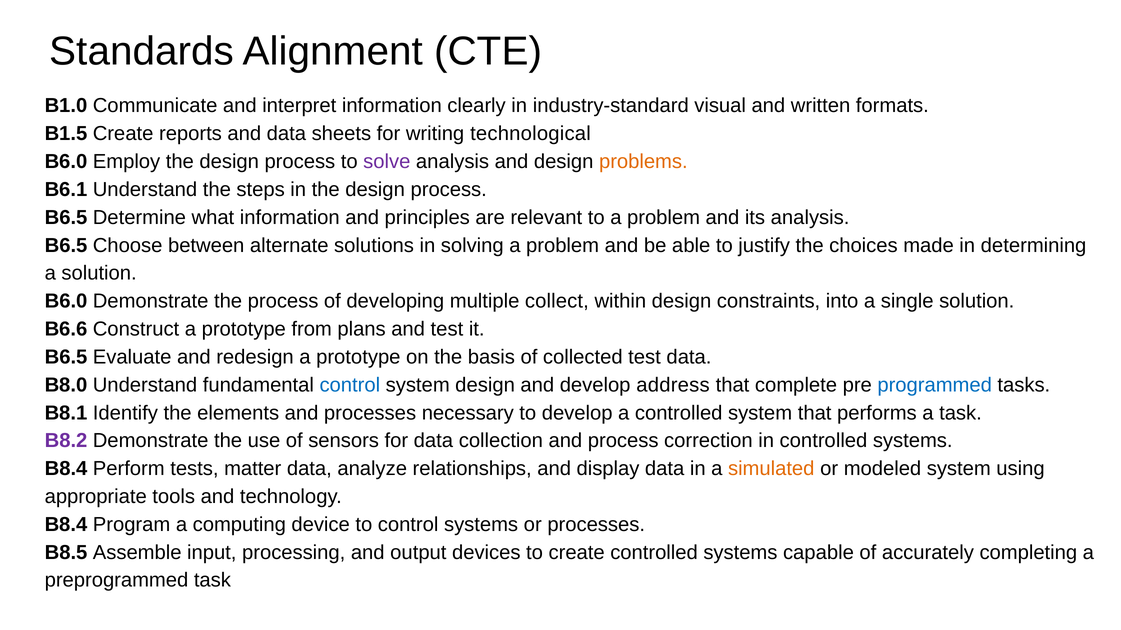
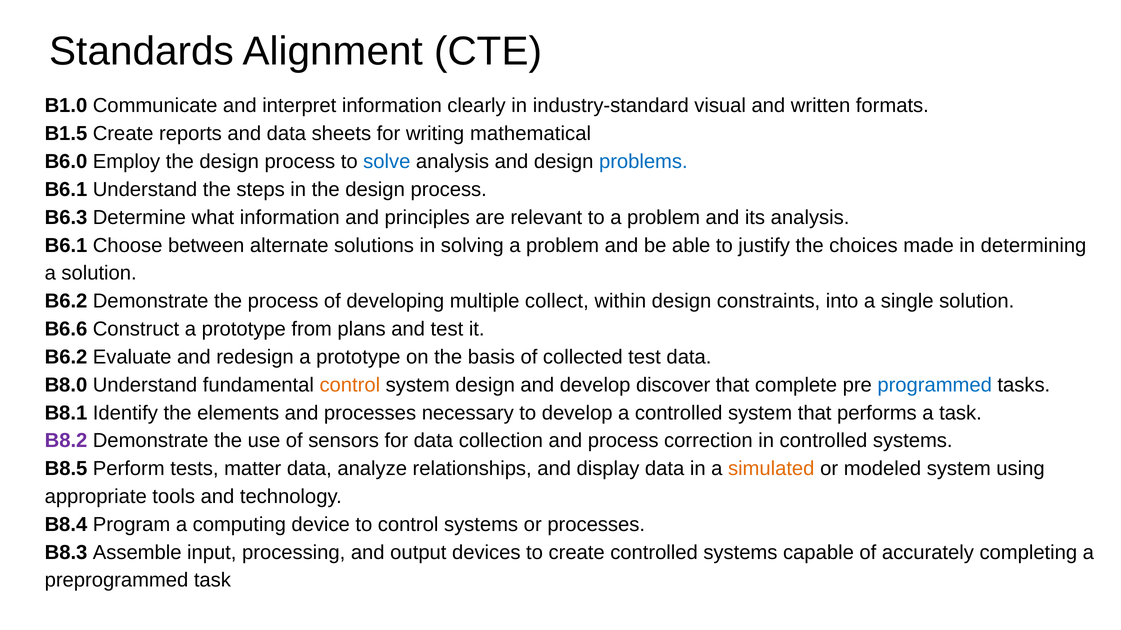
technological: technological -> mathematical
solve colour: purple -> blue
problems colour: orange -> blue
B6.5 at (66, 218): B6.5 -> B6.3
B6.5 at (66, 246): B6.5 -> B6.1
B6.0 at (66, 301): B6.0 -> B6.2
B6.5 at (66, 357): B6.5 -> B6.2
control at (350, 385) colour: blue -> orange
address: address -> discover
B8.4 at (66, 469): B8.4 -> B8.5
B8.5: B8.5 -> B8.3
